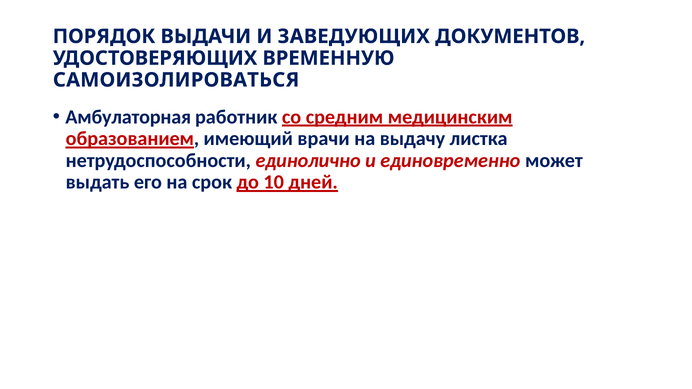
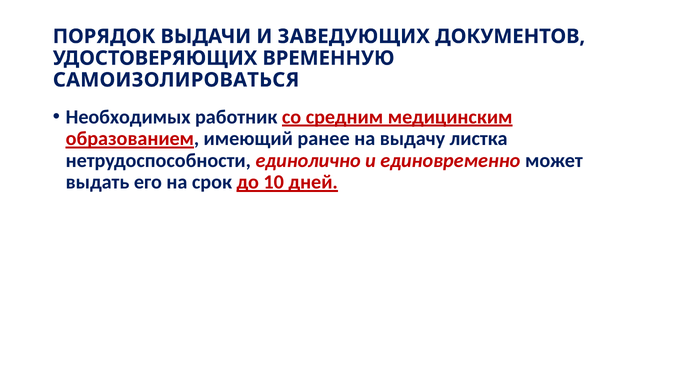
Амбулаторная: Амбулаторная -> Необходимых
врачи: врачи -> ранее
